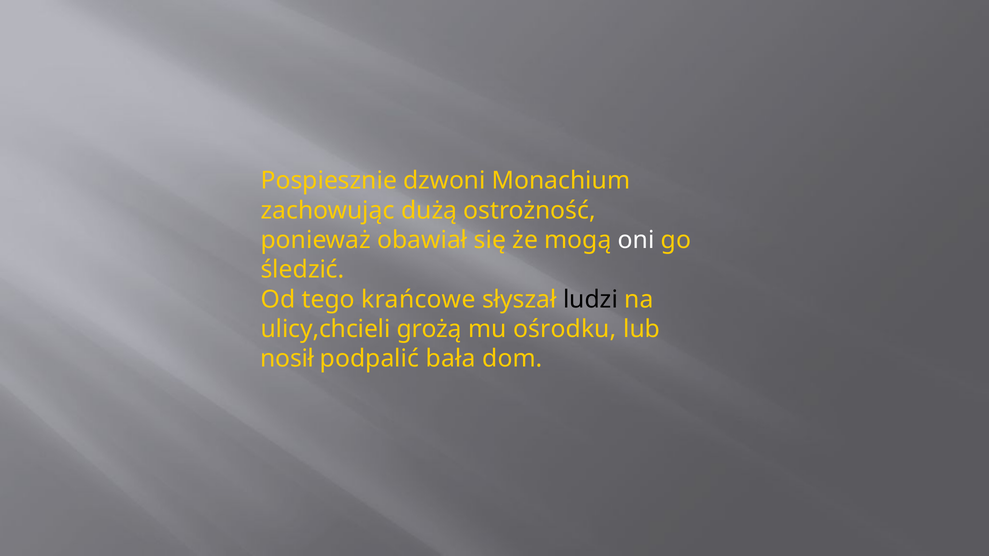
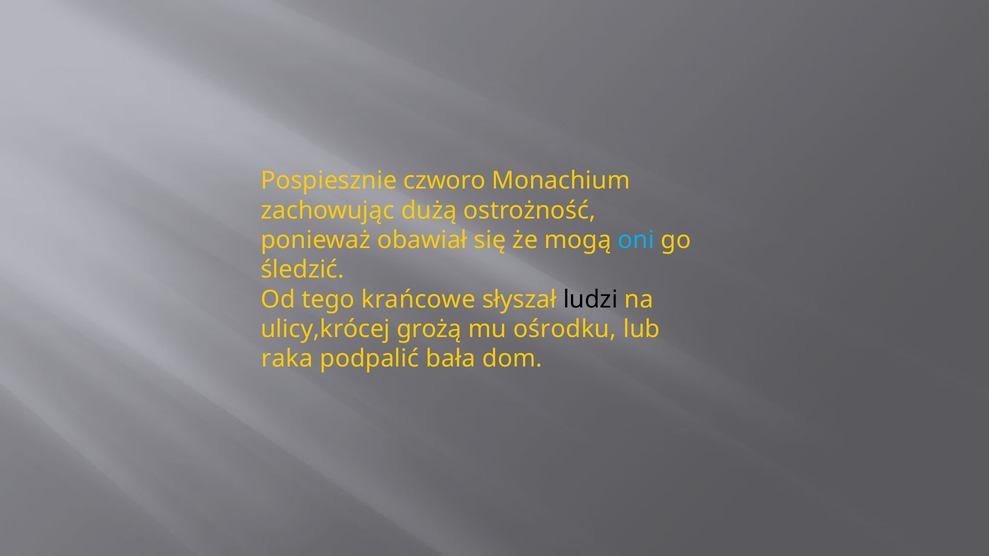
dzwoni: dzwoni -> czworo
oni colour: white -> light blue
ulicy,chcieli: ulicy,chcieli -> ulicy,krócej
nosił: nosił -> raka
